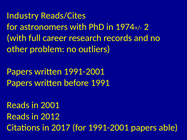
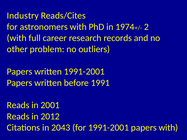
2017: 2017 -> 2043
papers able: able -> with
